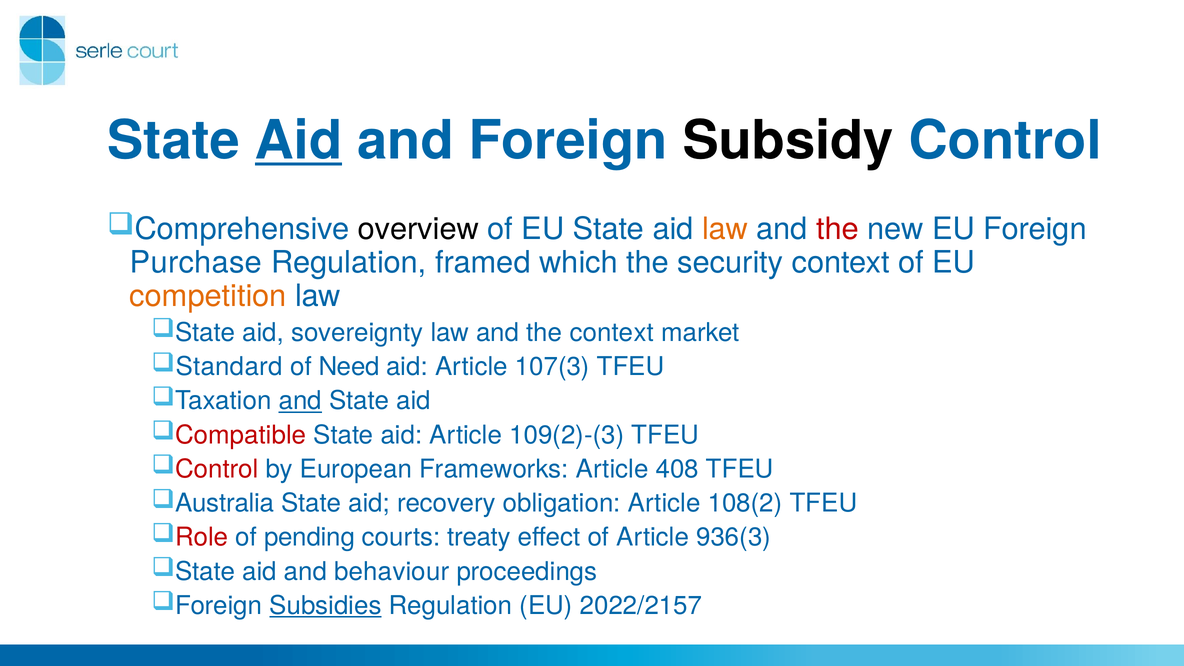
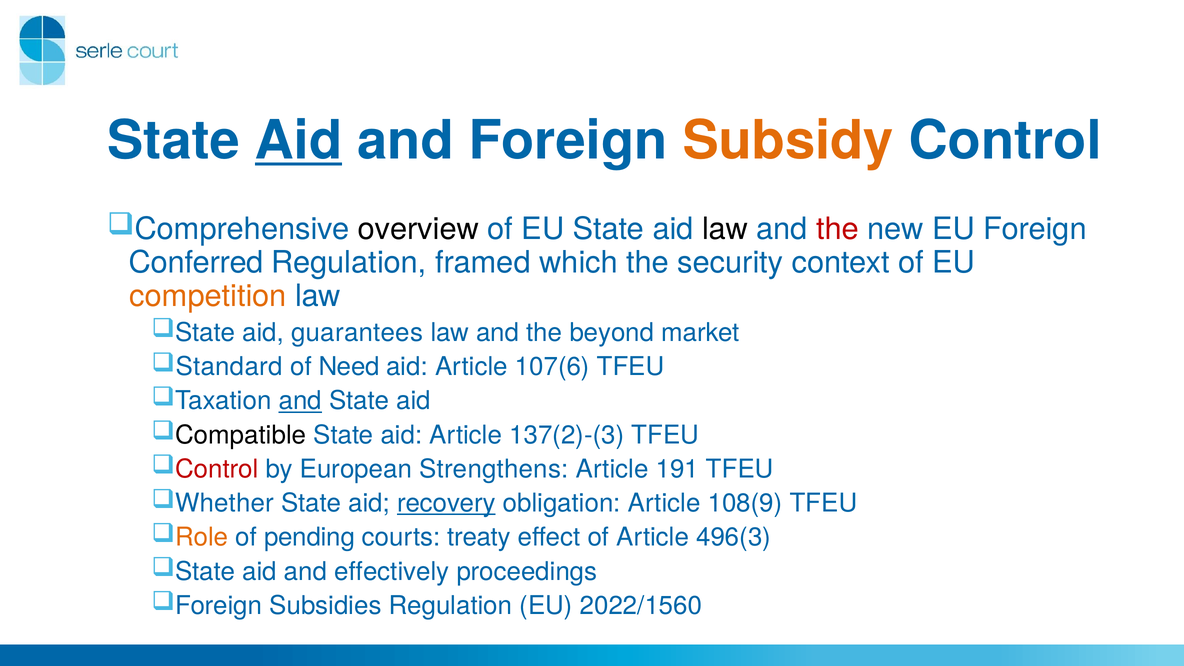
Subsidy colour: black -> orange
law at (725, 229) colour: orange -> black
Purchase: Purchase -> Conferred
sovereignty: sovereignty -> guarantees
the context: context -> beyond
107(3: 107(3 -> 107(6
Compatible colour: red -> black
109(2)-(3: 109(2)-(3 -> 137(2)-(3
Frameworks: Frameworks -> Strengthens
408: 408 -> 191
Australia: Australia -> Whether
recovery underline: none -> present
108(2: 108(2 -> 108(9
Role colour: red -> orange
936(3: 936(3 -> 496(3
behaviour: behaviour -> effectively
Subsidies underline: present -> none
2022/2157: 2022/2157 -> 2022/1560
